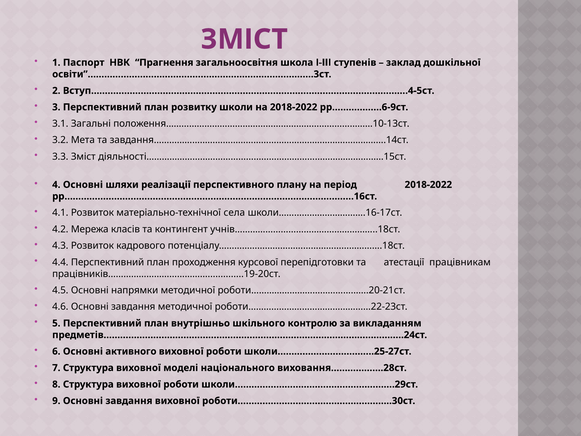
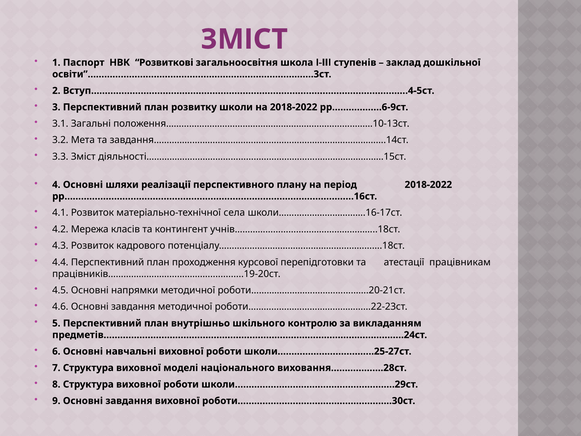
Прагнення: Прагнення -> Розвиткові
активного: активного -> навчальні
